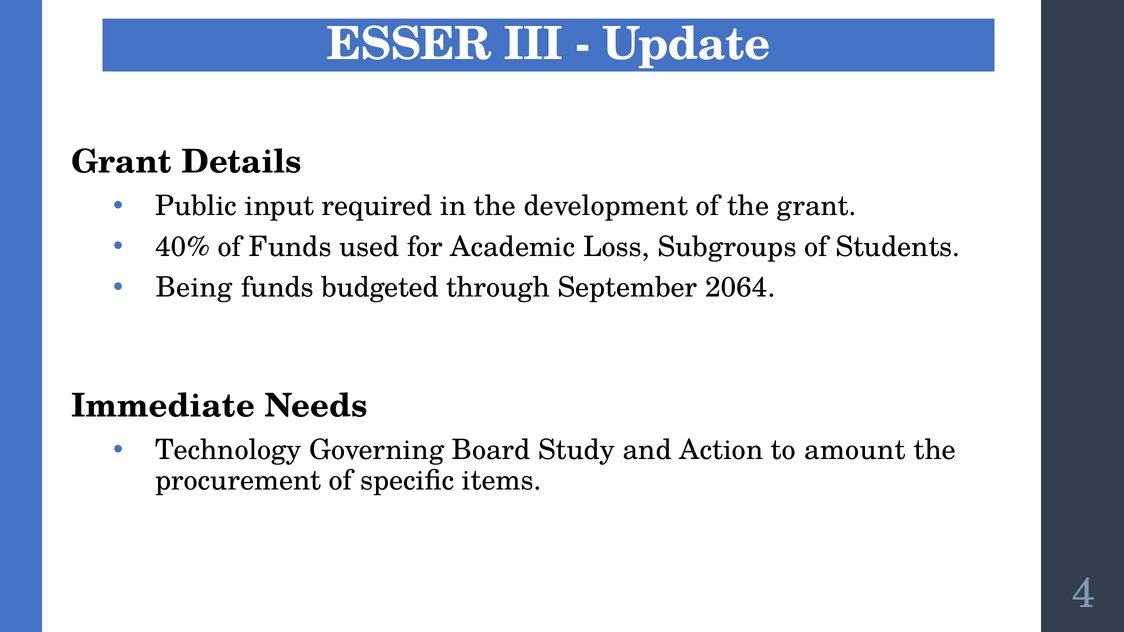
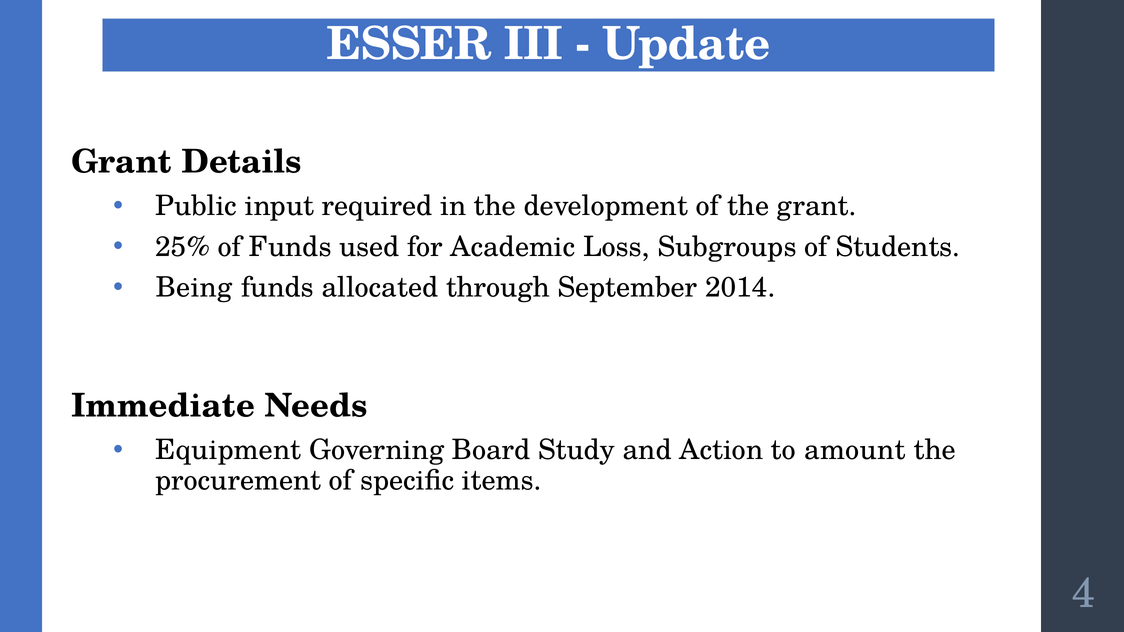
40%: 40% -> 25%
budgeted: budgeted -> allocated
2064: 2064 -> 2014
Technology: Technology -> Equipment
